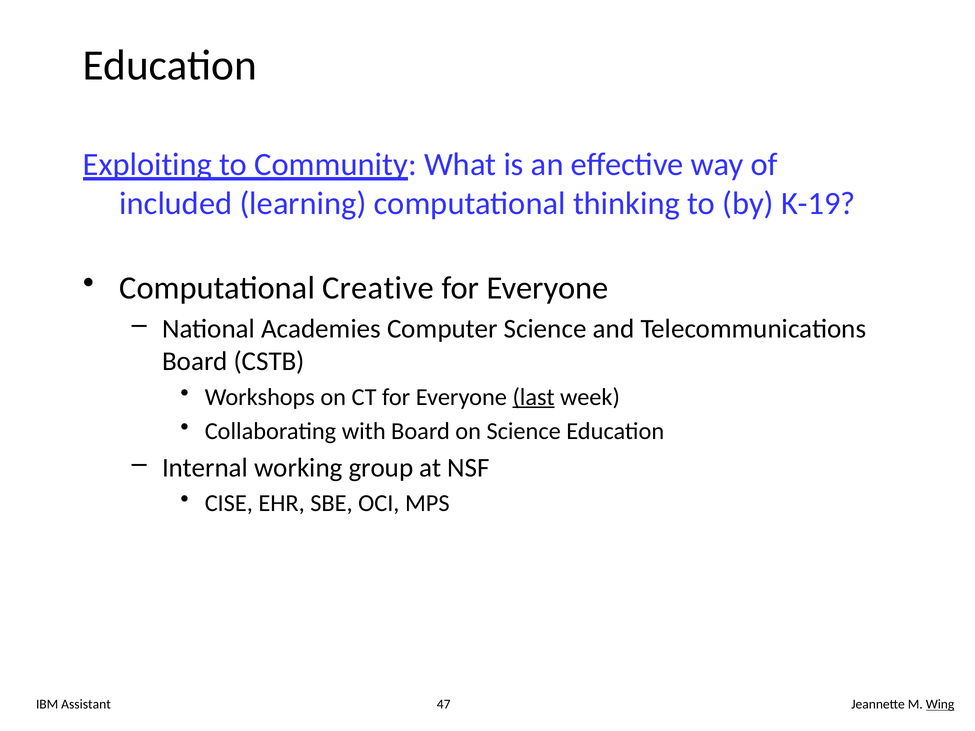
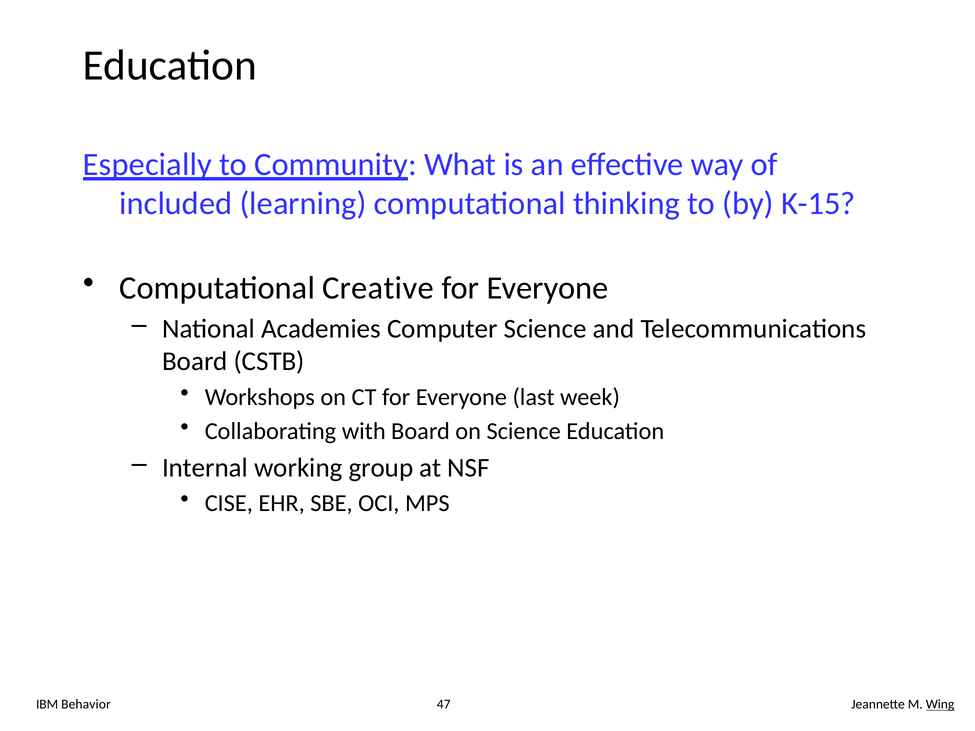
Exploiting: Exploiting -> Especially
K-19: K-19 -> K-15
last underline: present -> none
Assistant: Assistant -> Behavior
